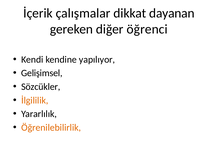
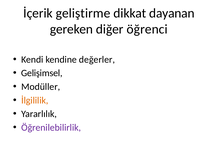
çalışmalar: çalışmalar -> geliştirme
yapılıyor: yapılıyor -> değerler
Sözcükler: Sözcükler -> Modüller
Öğrenilebilirlik colour: orange -> purple
